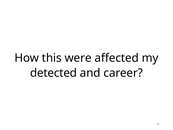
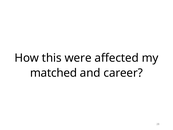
detected: detected -> matched
